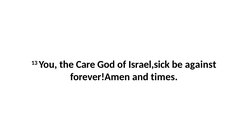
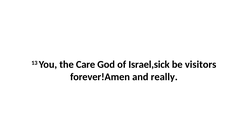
against: against -> visitors
times: times -> really
